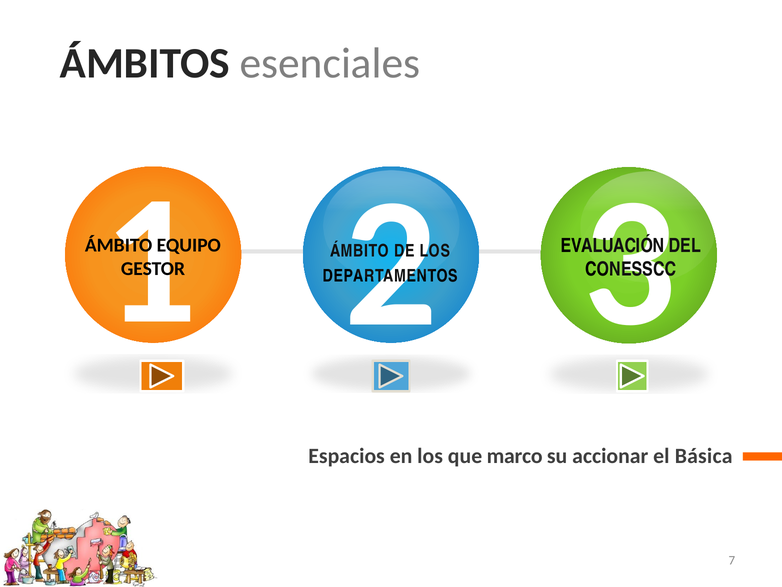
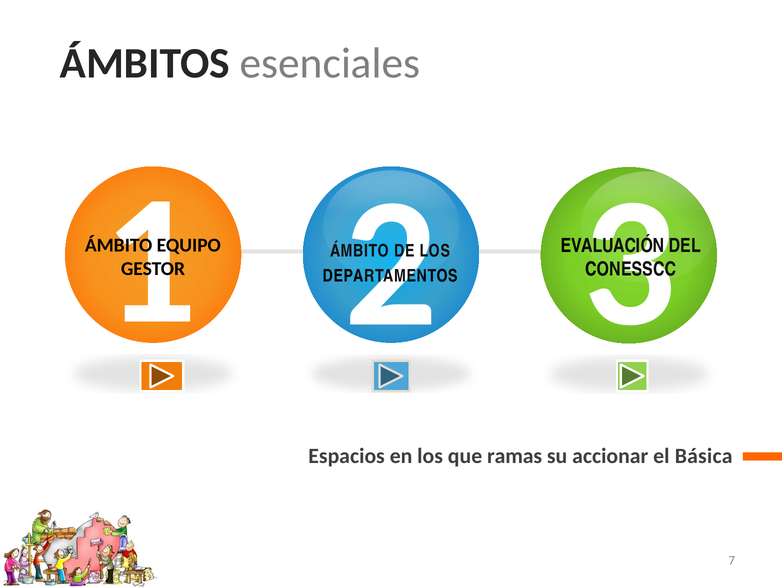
marco: marco -> ramas
